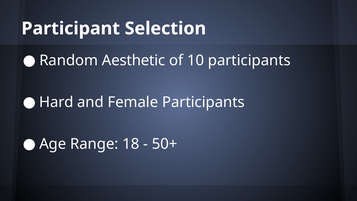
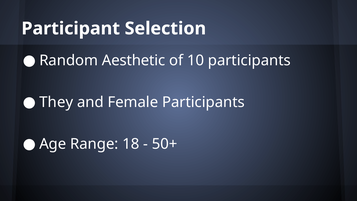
Hard: Hard -> They
